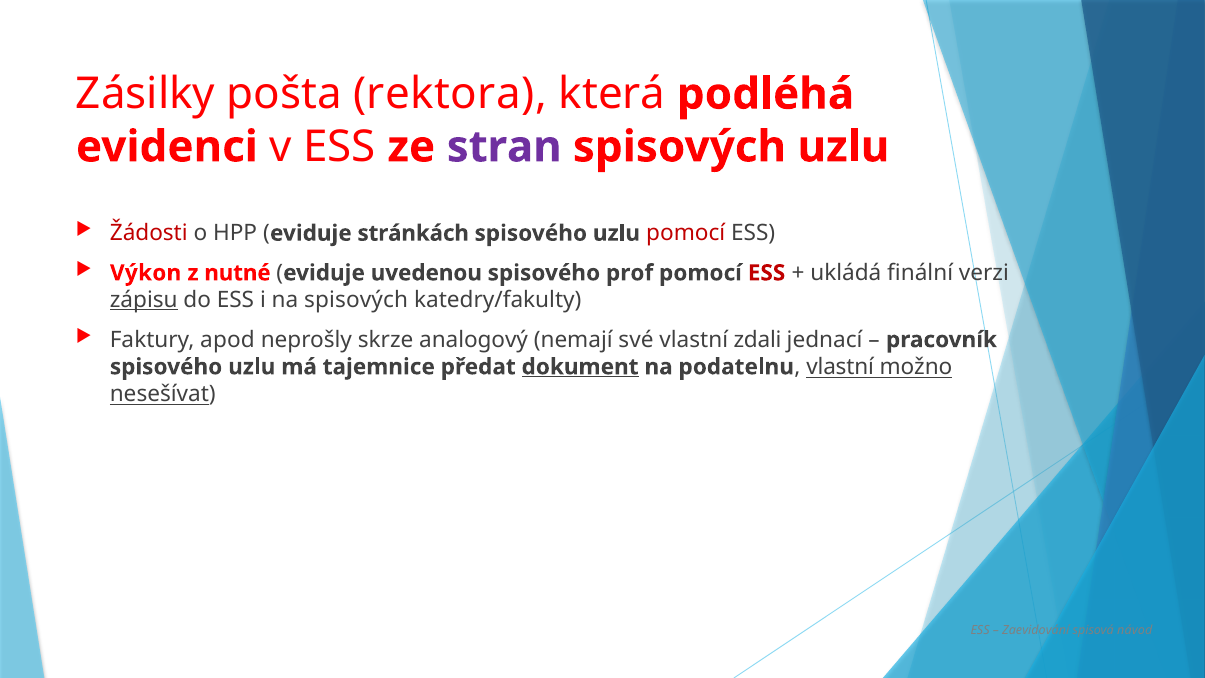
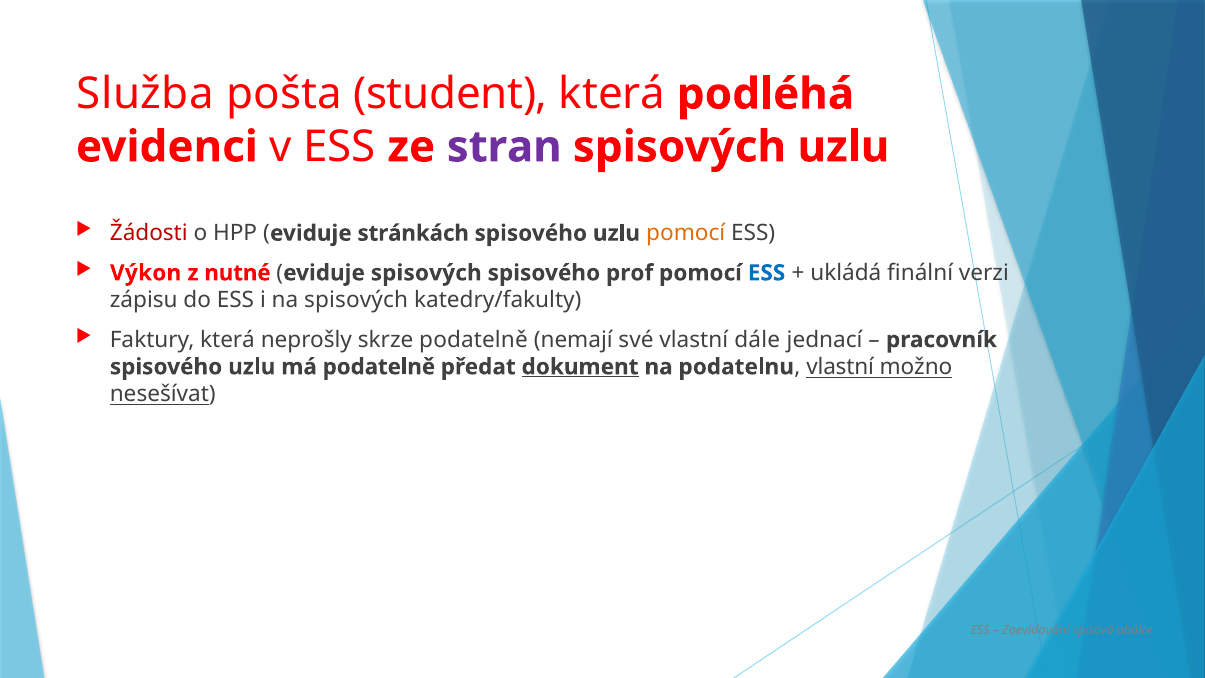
Zásilky: Zásilky -> Služba
rektora: rektora -> student
pomocí at (686, 233) colour: red -> orange
eviduje uvedenou: uvedenou -> spisových
ESS at (767, 273) colour: red -> blue
zápisu underline: present -> none
Faktury apod: apod -> která
skrze analogový: analogový -> podatelně
zdali: zdali -> dále
má tajemnice: tajemnice -> podatelně
návod: návod -> obálce
